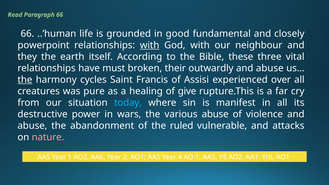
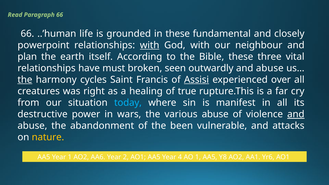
in good: good -> these
they: they -> plan
their: their -> seen
Assisi underline: none -> present
pure: pure -> right
give: give -> true
and at (296, 114) underline: none -> present
ruled: ruled -> been
nature colour: pink -> yellow
